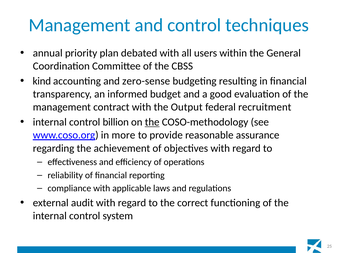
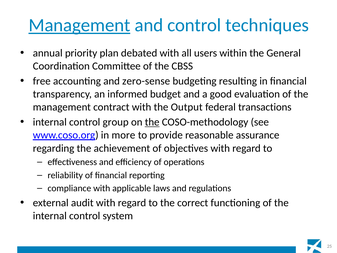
Management at (79, 25) underline: none -> present
kind: kind -> free
recruitment: recruitment -> transactions
billion: billion -> group
